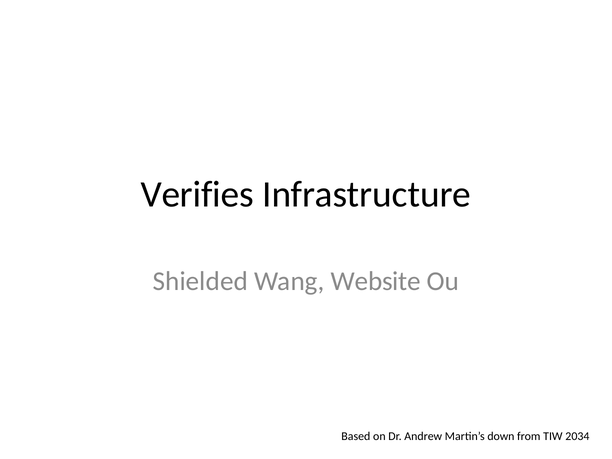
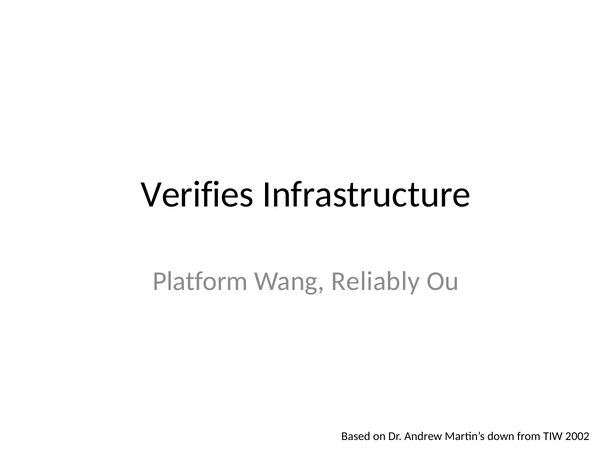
Shielded: Shielded -> Platform
Website: Website -> Reliably
2034: 2034 -> 2002
